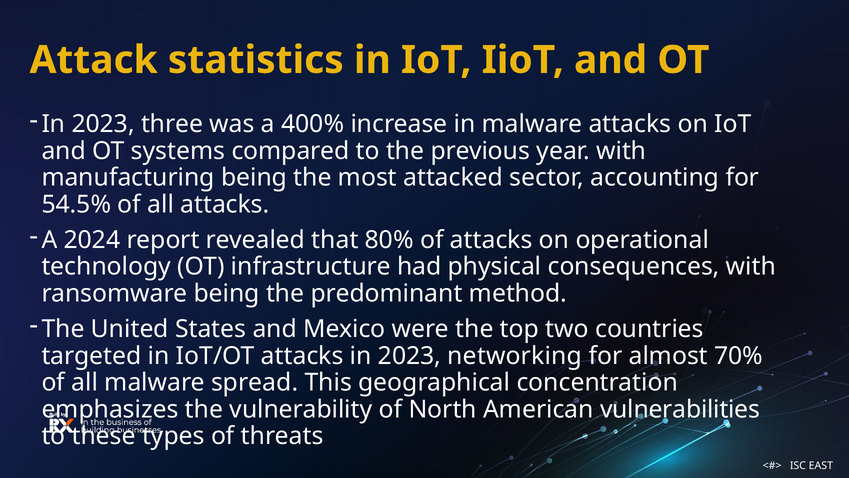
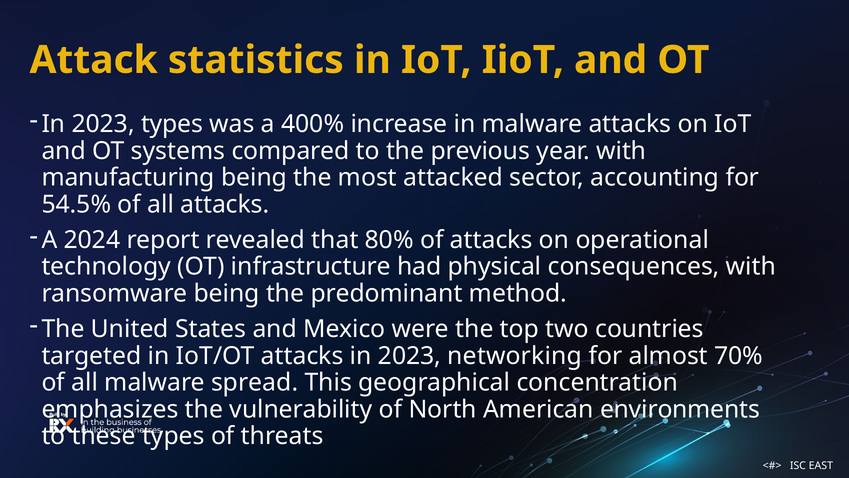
2023 three: three -> types
vulnerabilities: vulnerabilities -> environments
